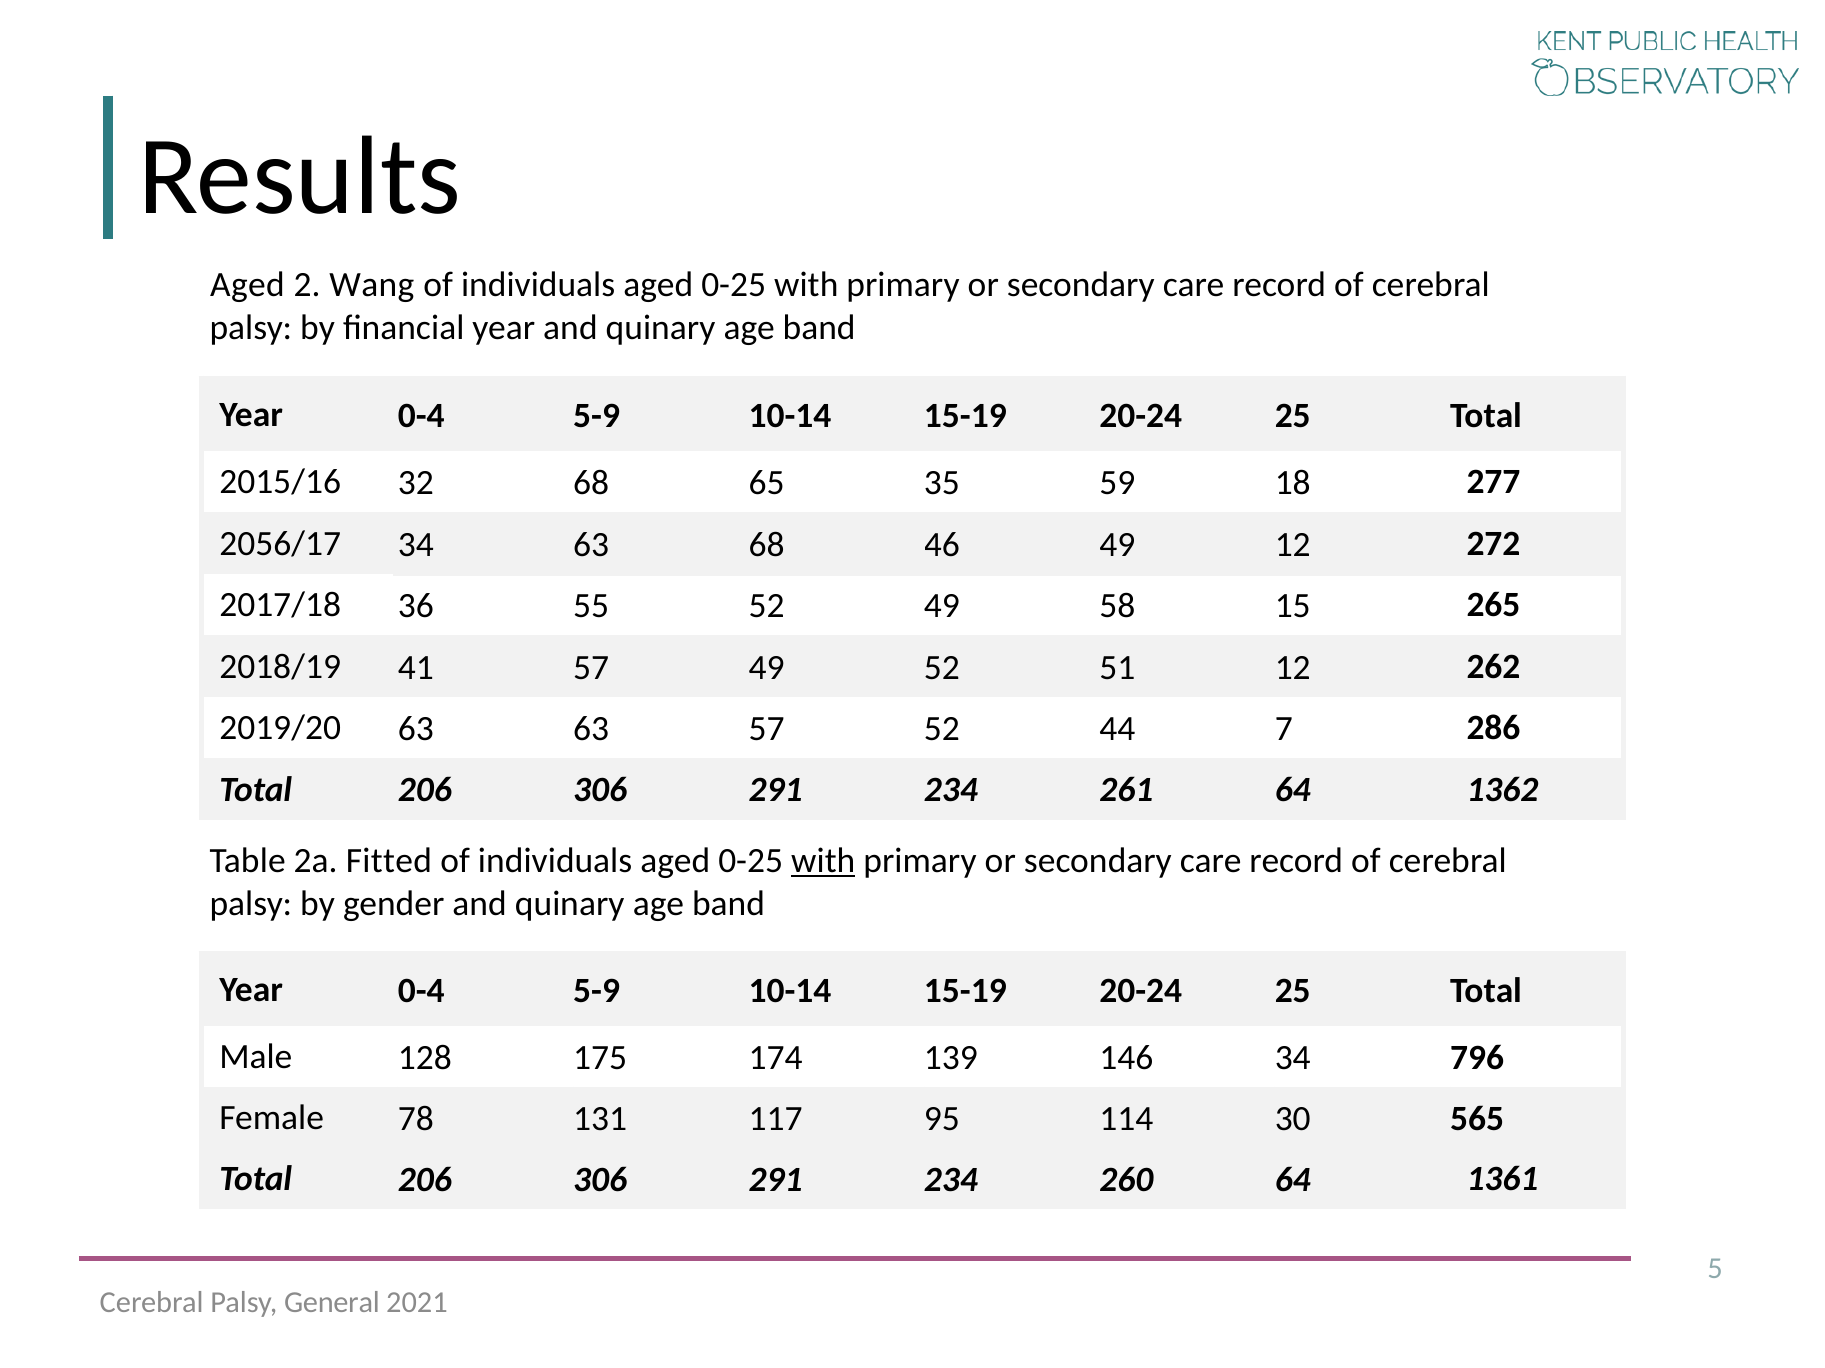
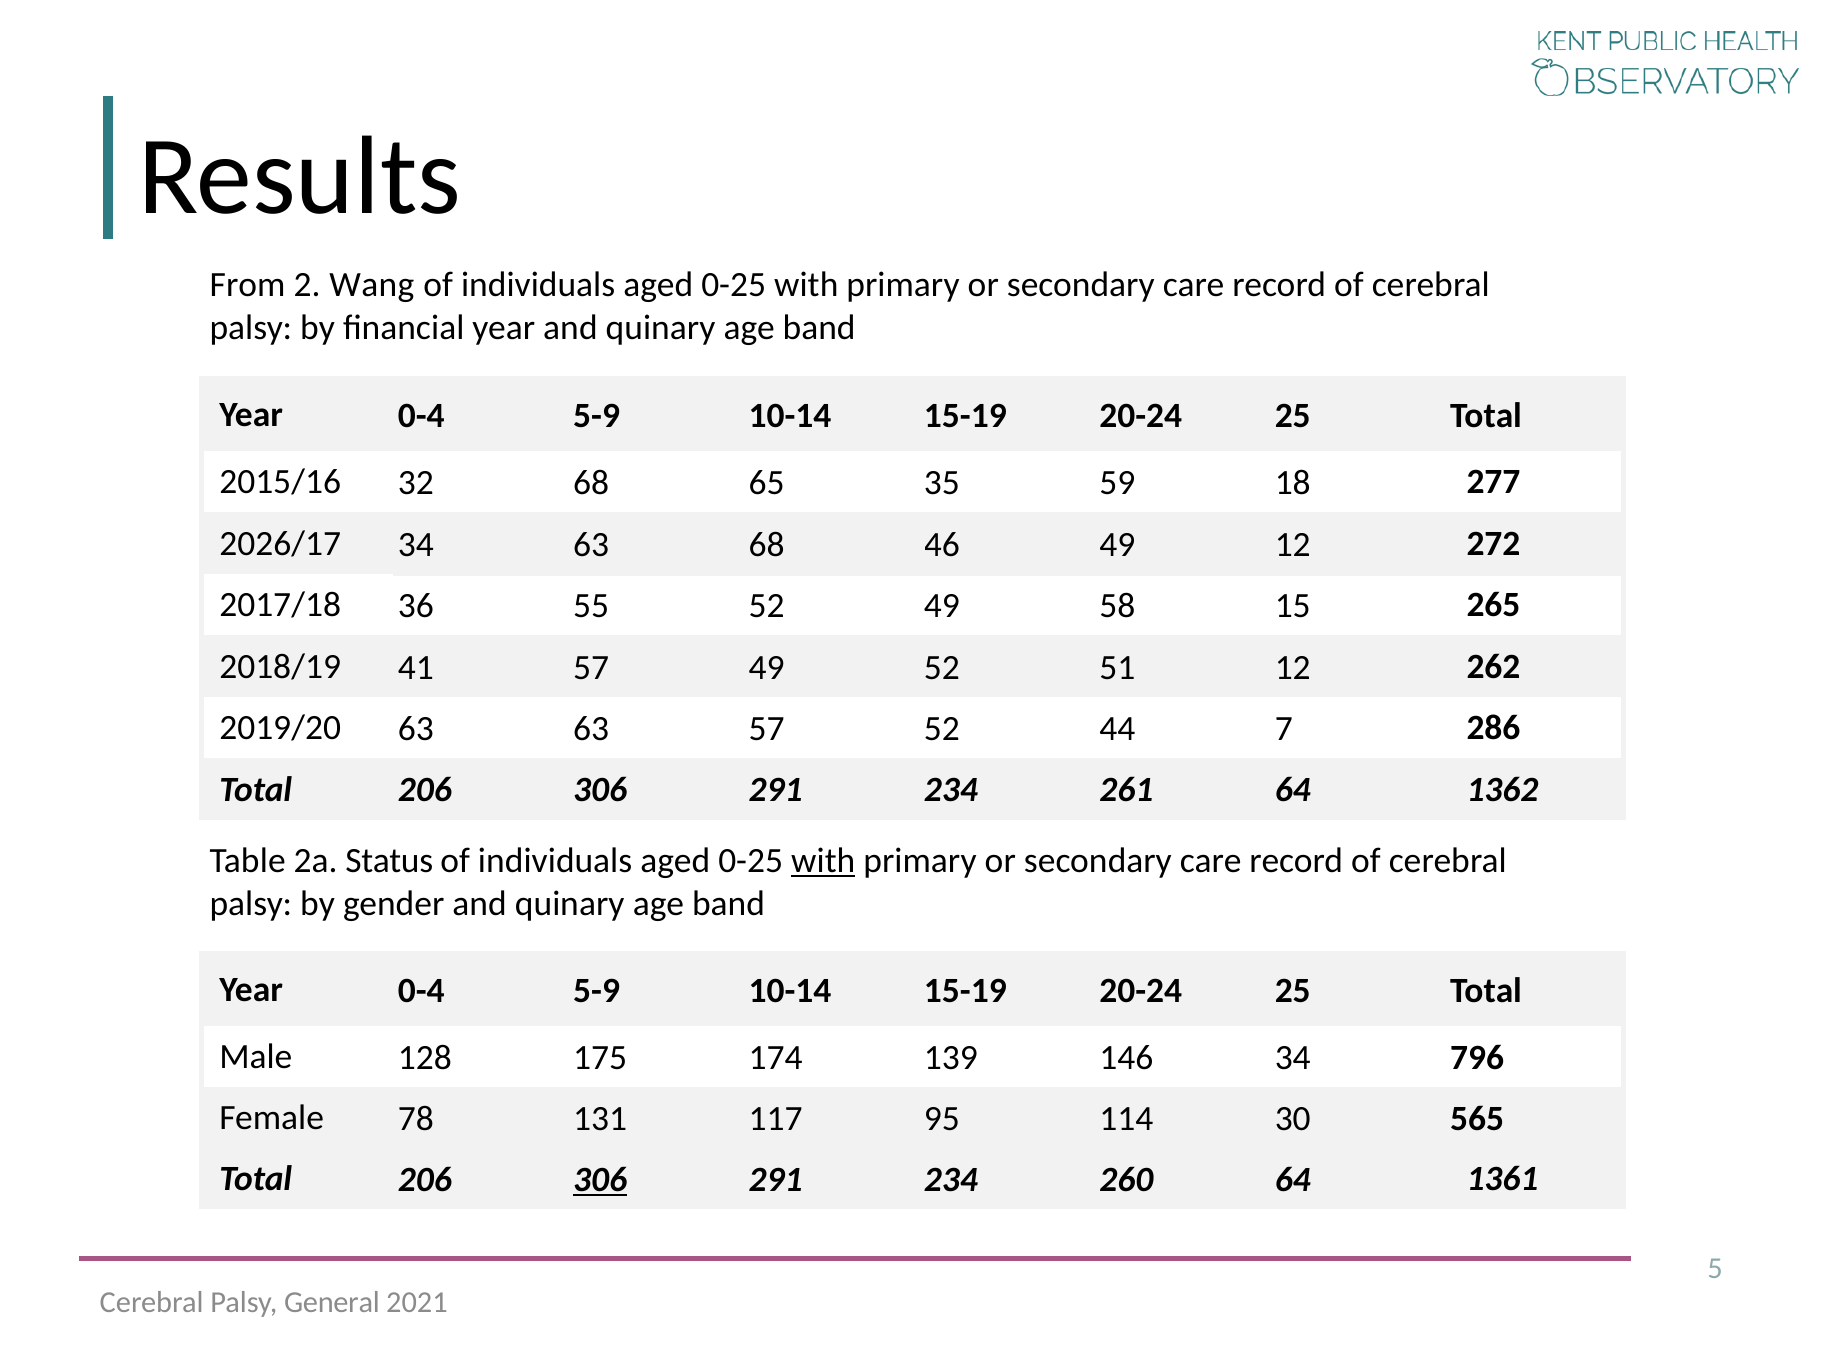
Aged at (247, 285): Aged -> From
2056/17: 2056/17 -> 2026/17
Fitted: Fitted -> Status
306 at (600, 1180) underline: none -> present
